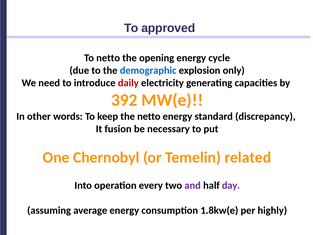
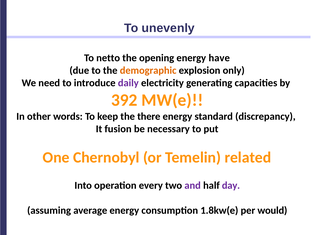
approved: approved -> unevenly
cycle: cycle -> have
demographic colour: blue -> orange
daily colour: red -> purple
the netto: netto -> there
highly: highly -> would
